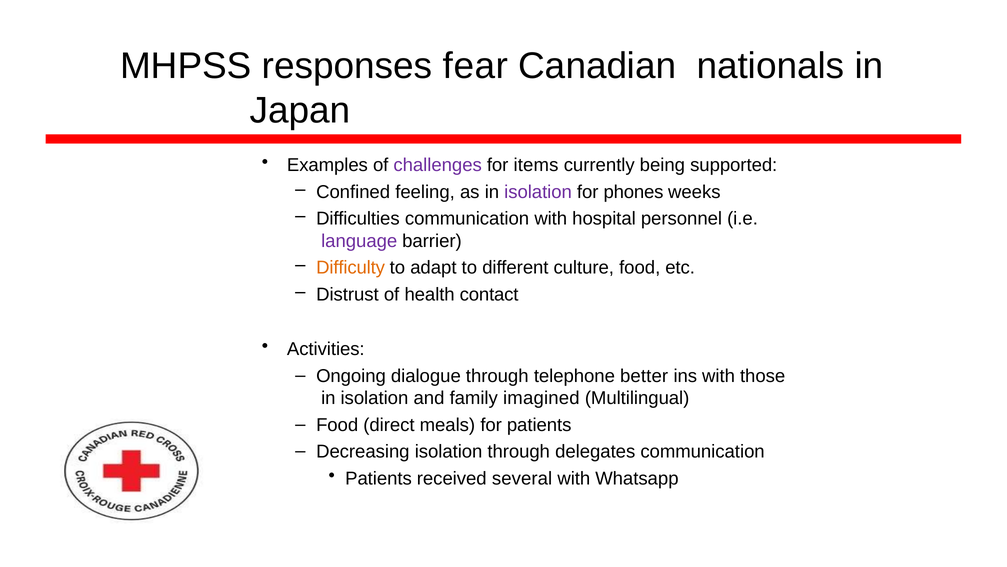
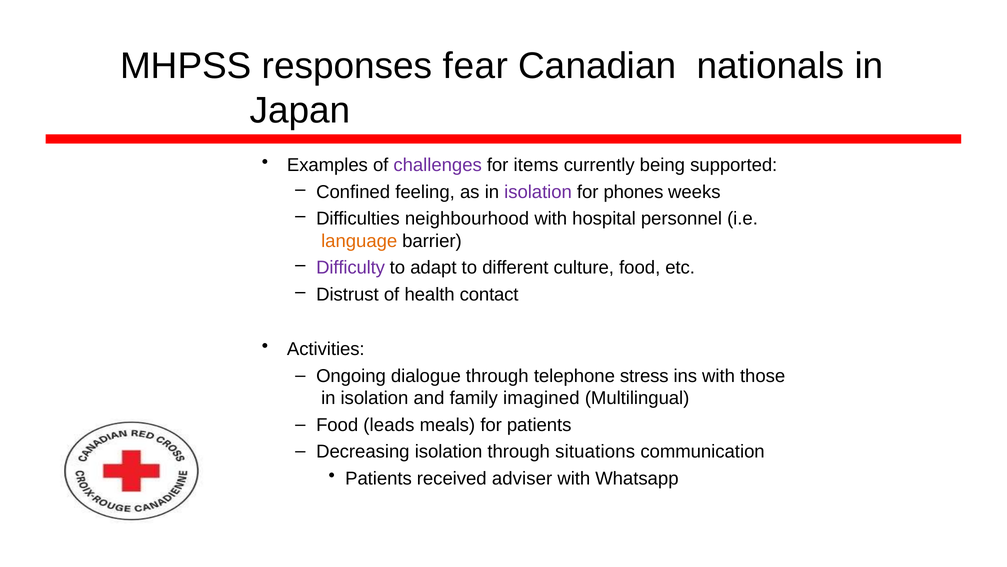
Difficulties communication: communication -> neighbourhood
language colour: purple -> orange
Difficulty colour: orange -> purple
better: better -> stress
direct: direct -> leads
delegates: delegates -> situations
several: several -> adviser
